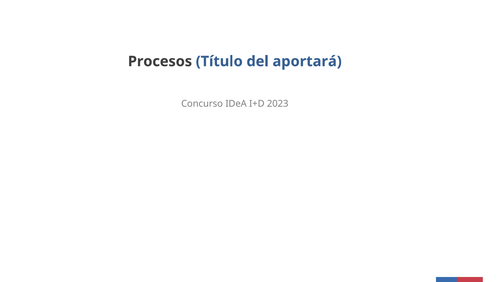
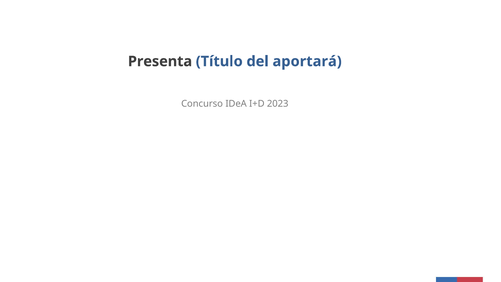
Procesos: Procesos -> Presenta
